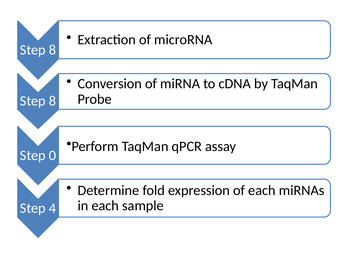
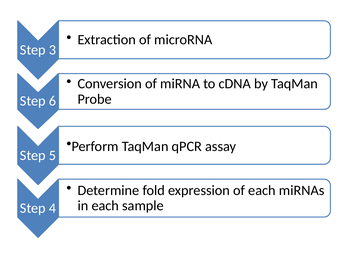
8 at (53, 50): 8 -> 3
8 at (53, 101): 8 -> 6
0: 0 -> 5
